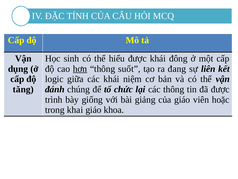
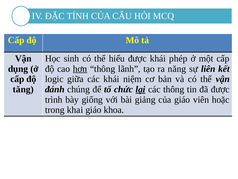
đông: đông -> phép
suốt: suốt -> lãnh
đang: đang -> năng
lại underline: none -> present
